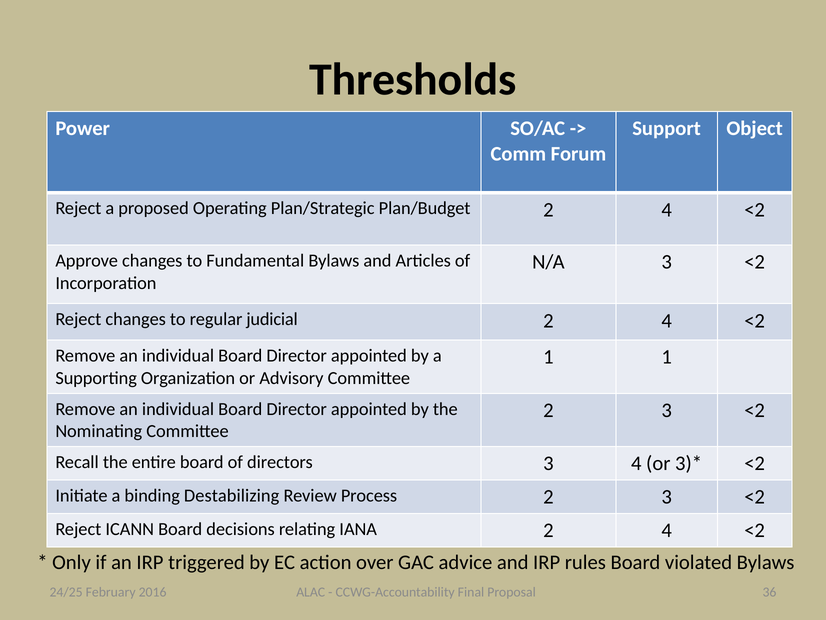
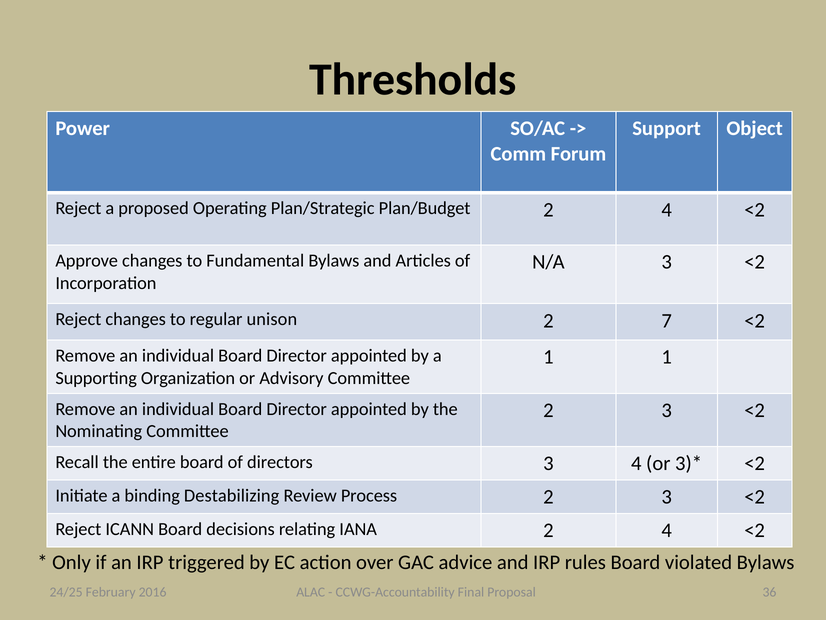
judicial: judicial -> unison
4 at (667, 320): 4 -> 7
